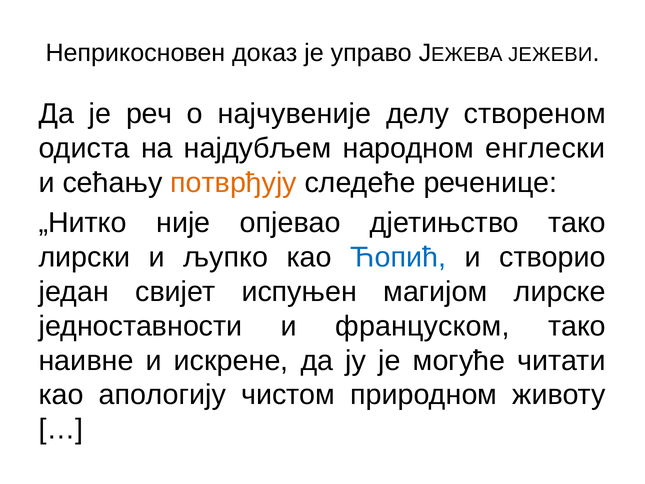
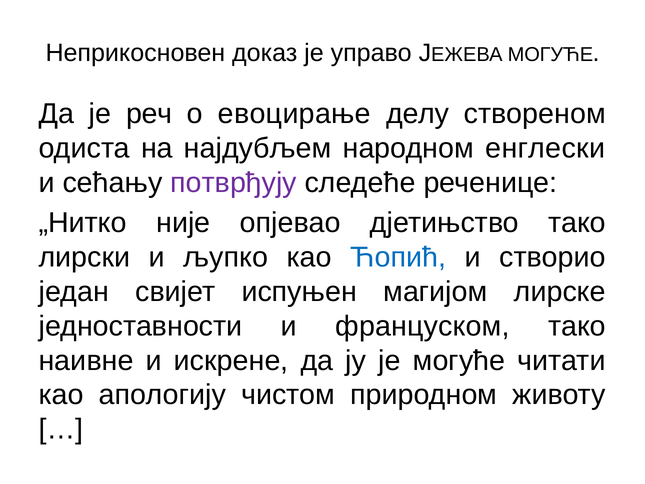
ЈЕЖЕВИ at (550, 54): ЈЕЖЕВИ -> МОГУЋЕ
најчувеније: најчувеније -> евоцирање
потврђују colour: orange -> purple
